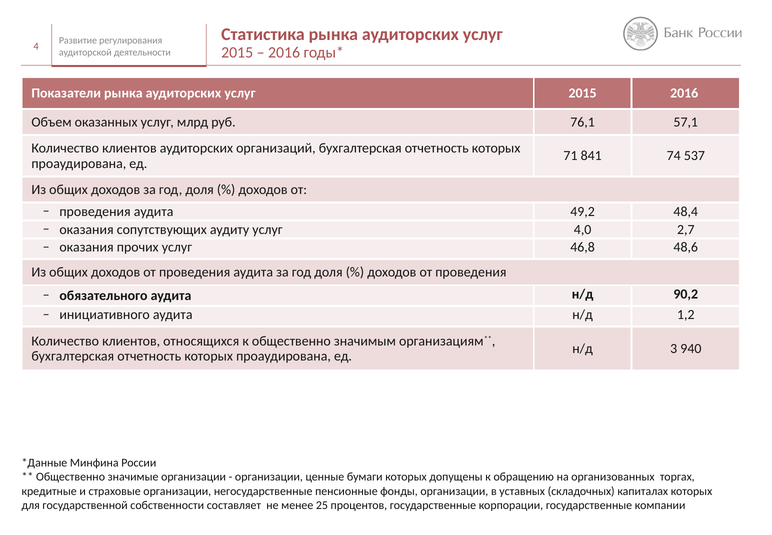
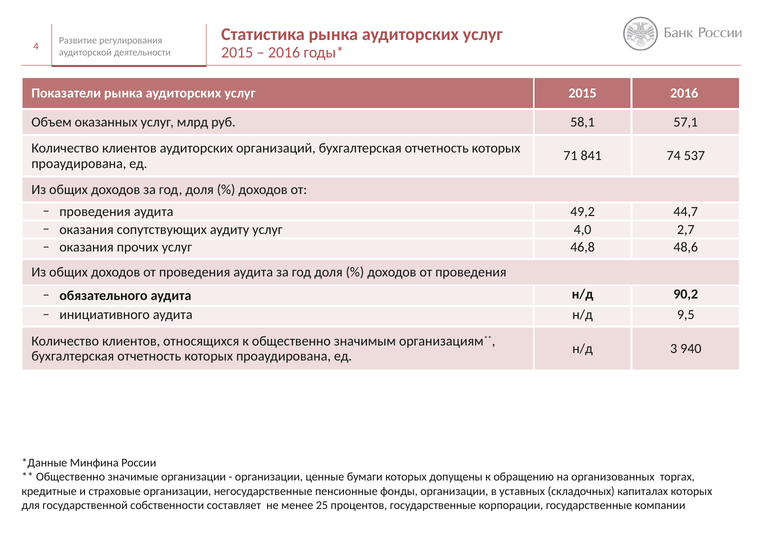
76,1: 76,1 -> 58,1
48,4: 48,4 -> 44,7
1,2: 1,2 -> 9,5
